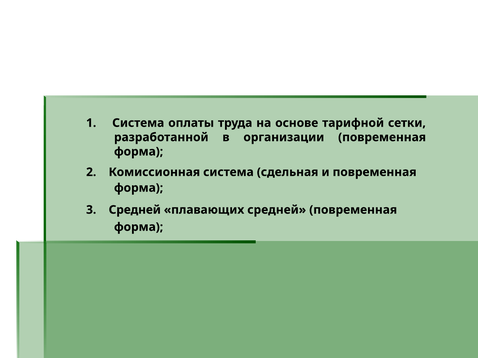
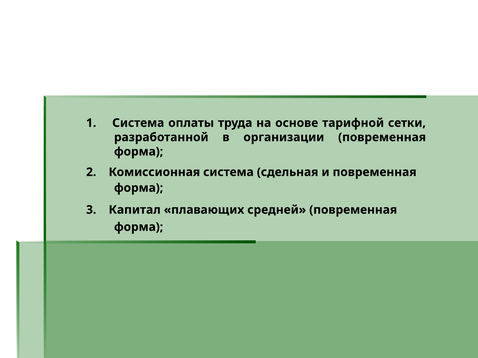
3 Средней: Средней -> Капитал
